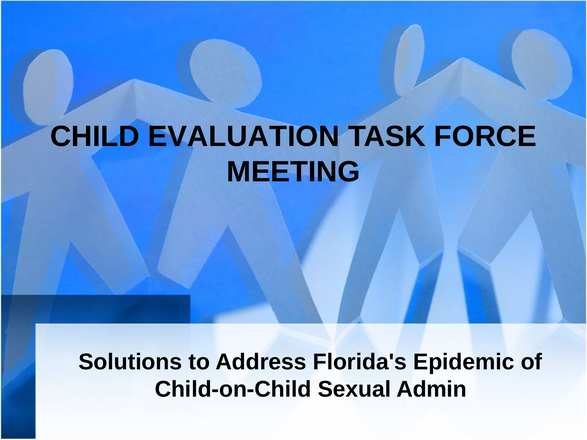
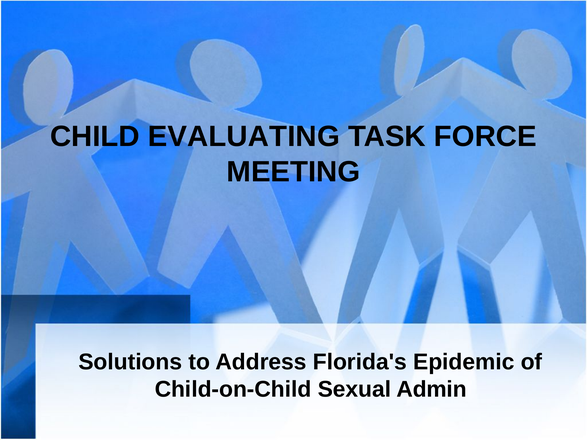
EVALUATION: EVALUATION -> EVALUATING
